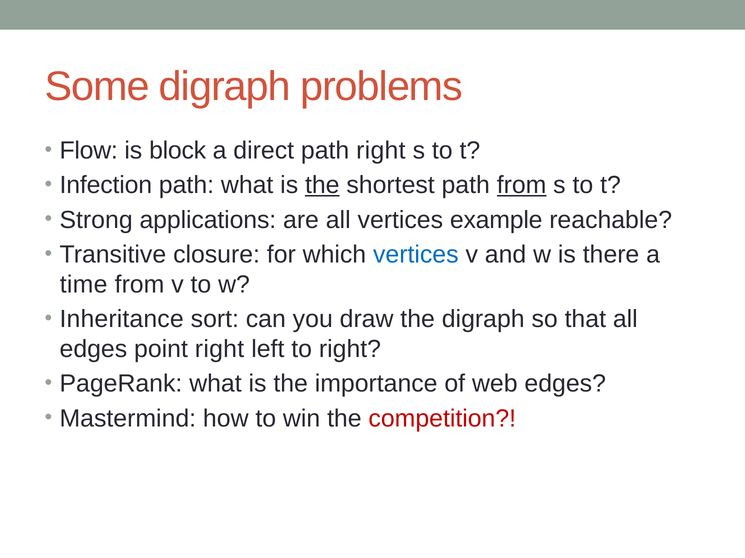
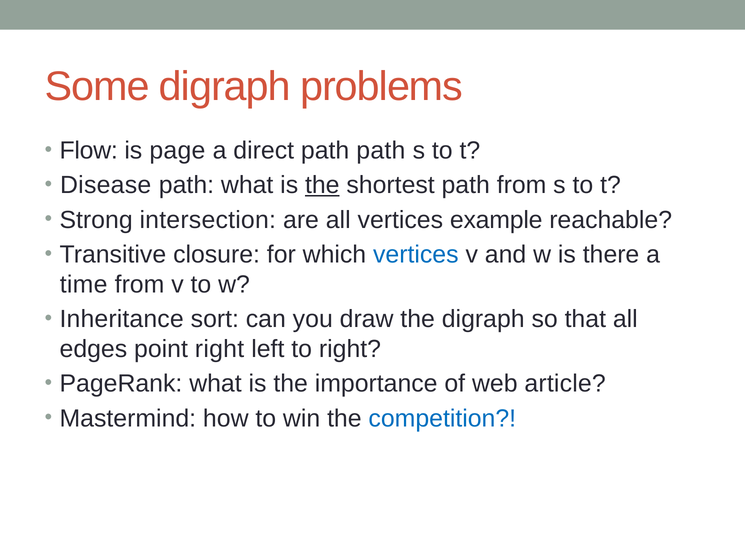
block: block -> page
path right: right -> path
Infection: Infection -> Disease
from at (522, 186) underline: present -> none
applications: applications -> intersection
web edges: edges -> article
competition colour: red -> blue
